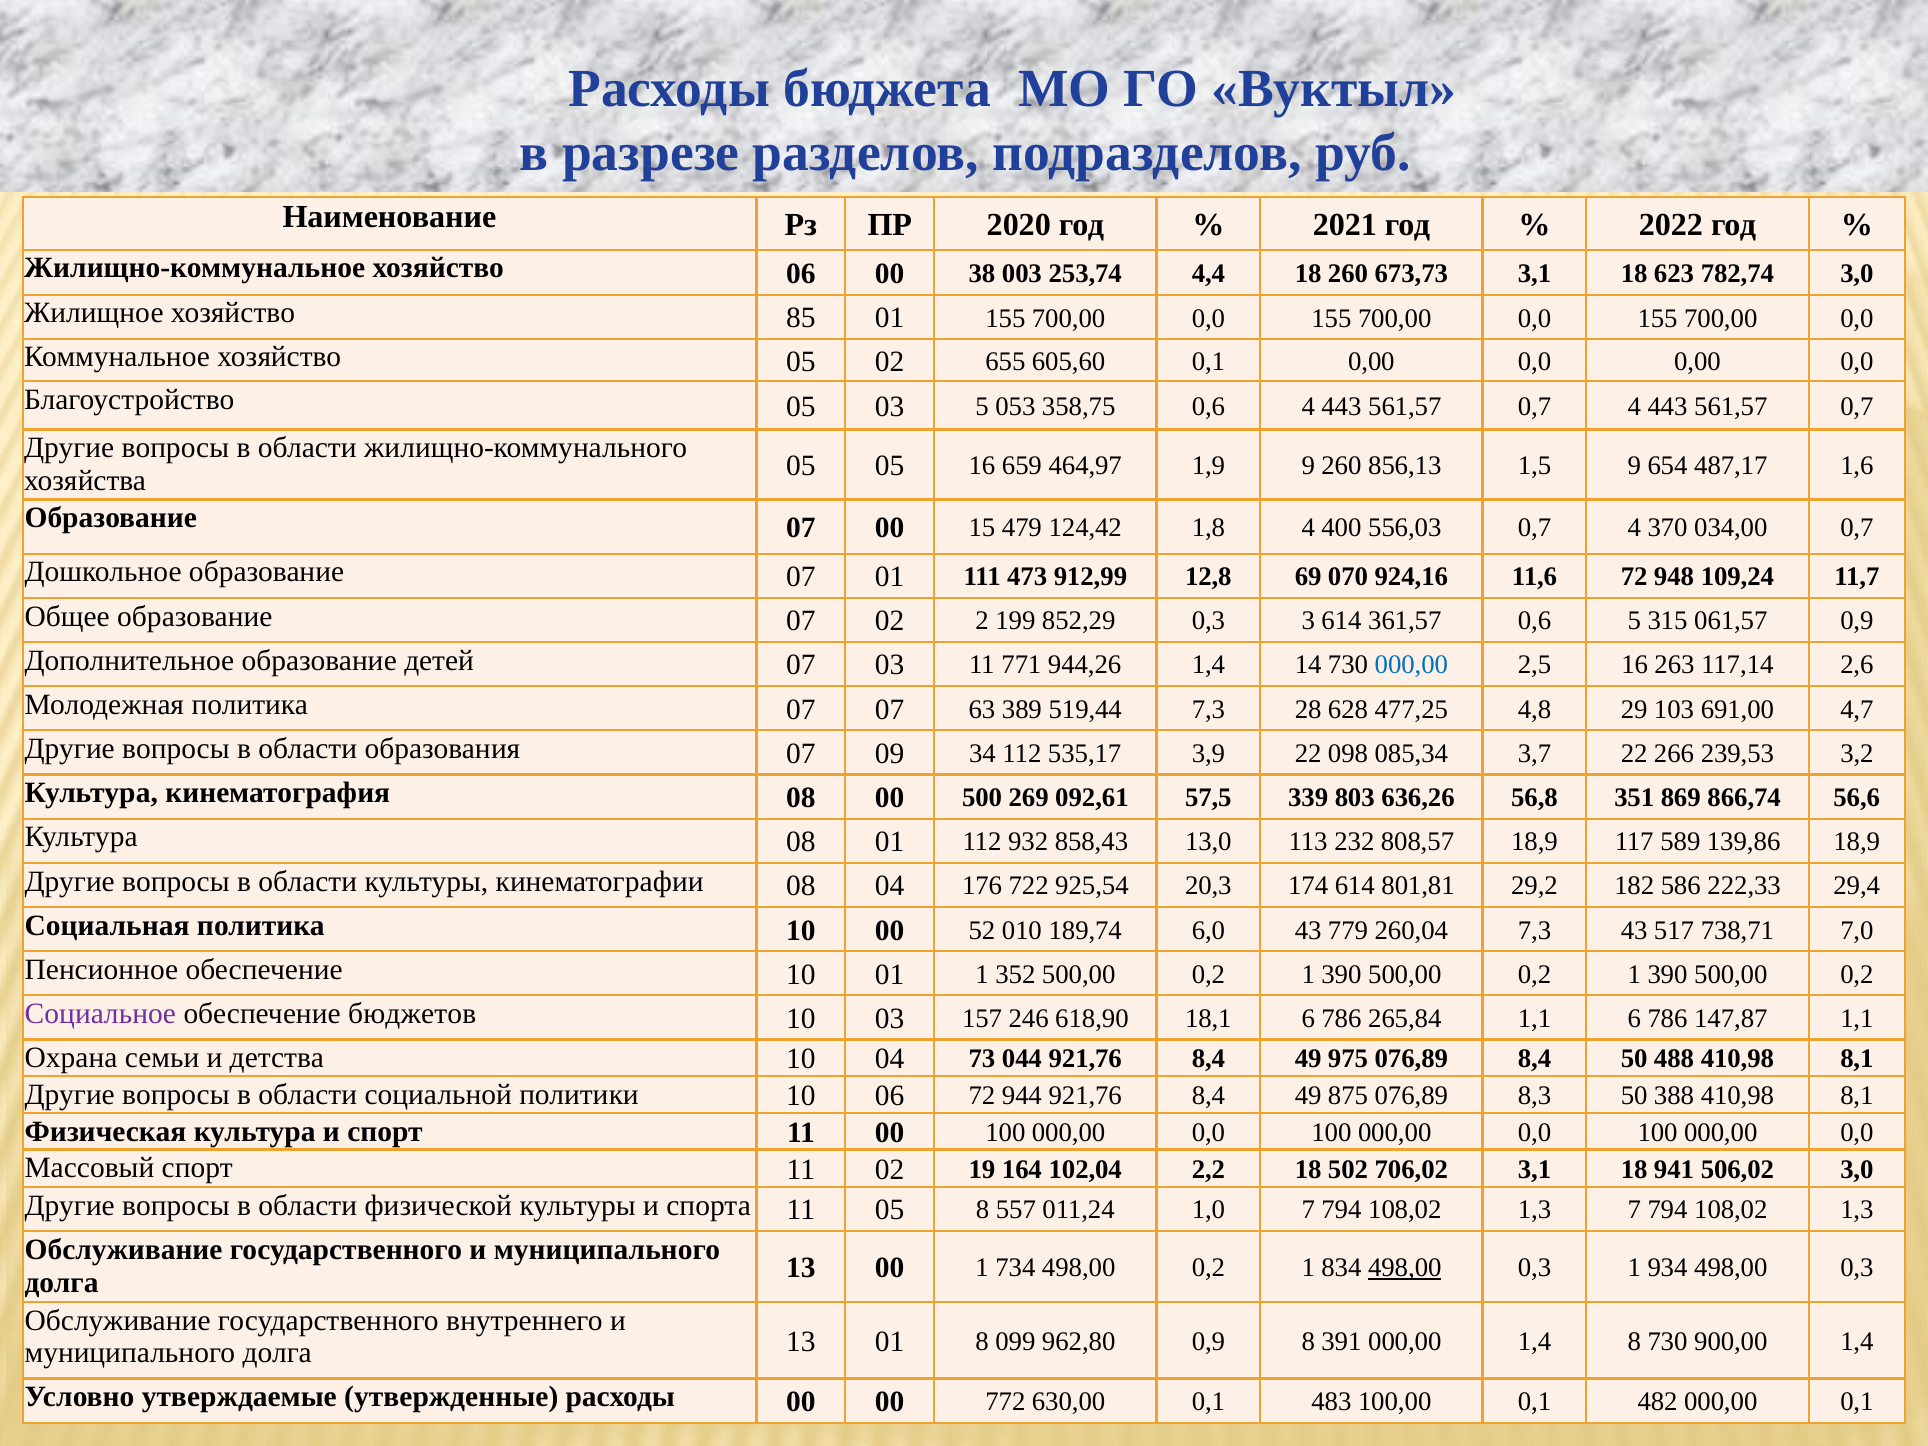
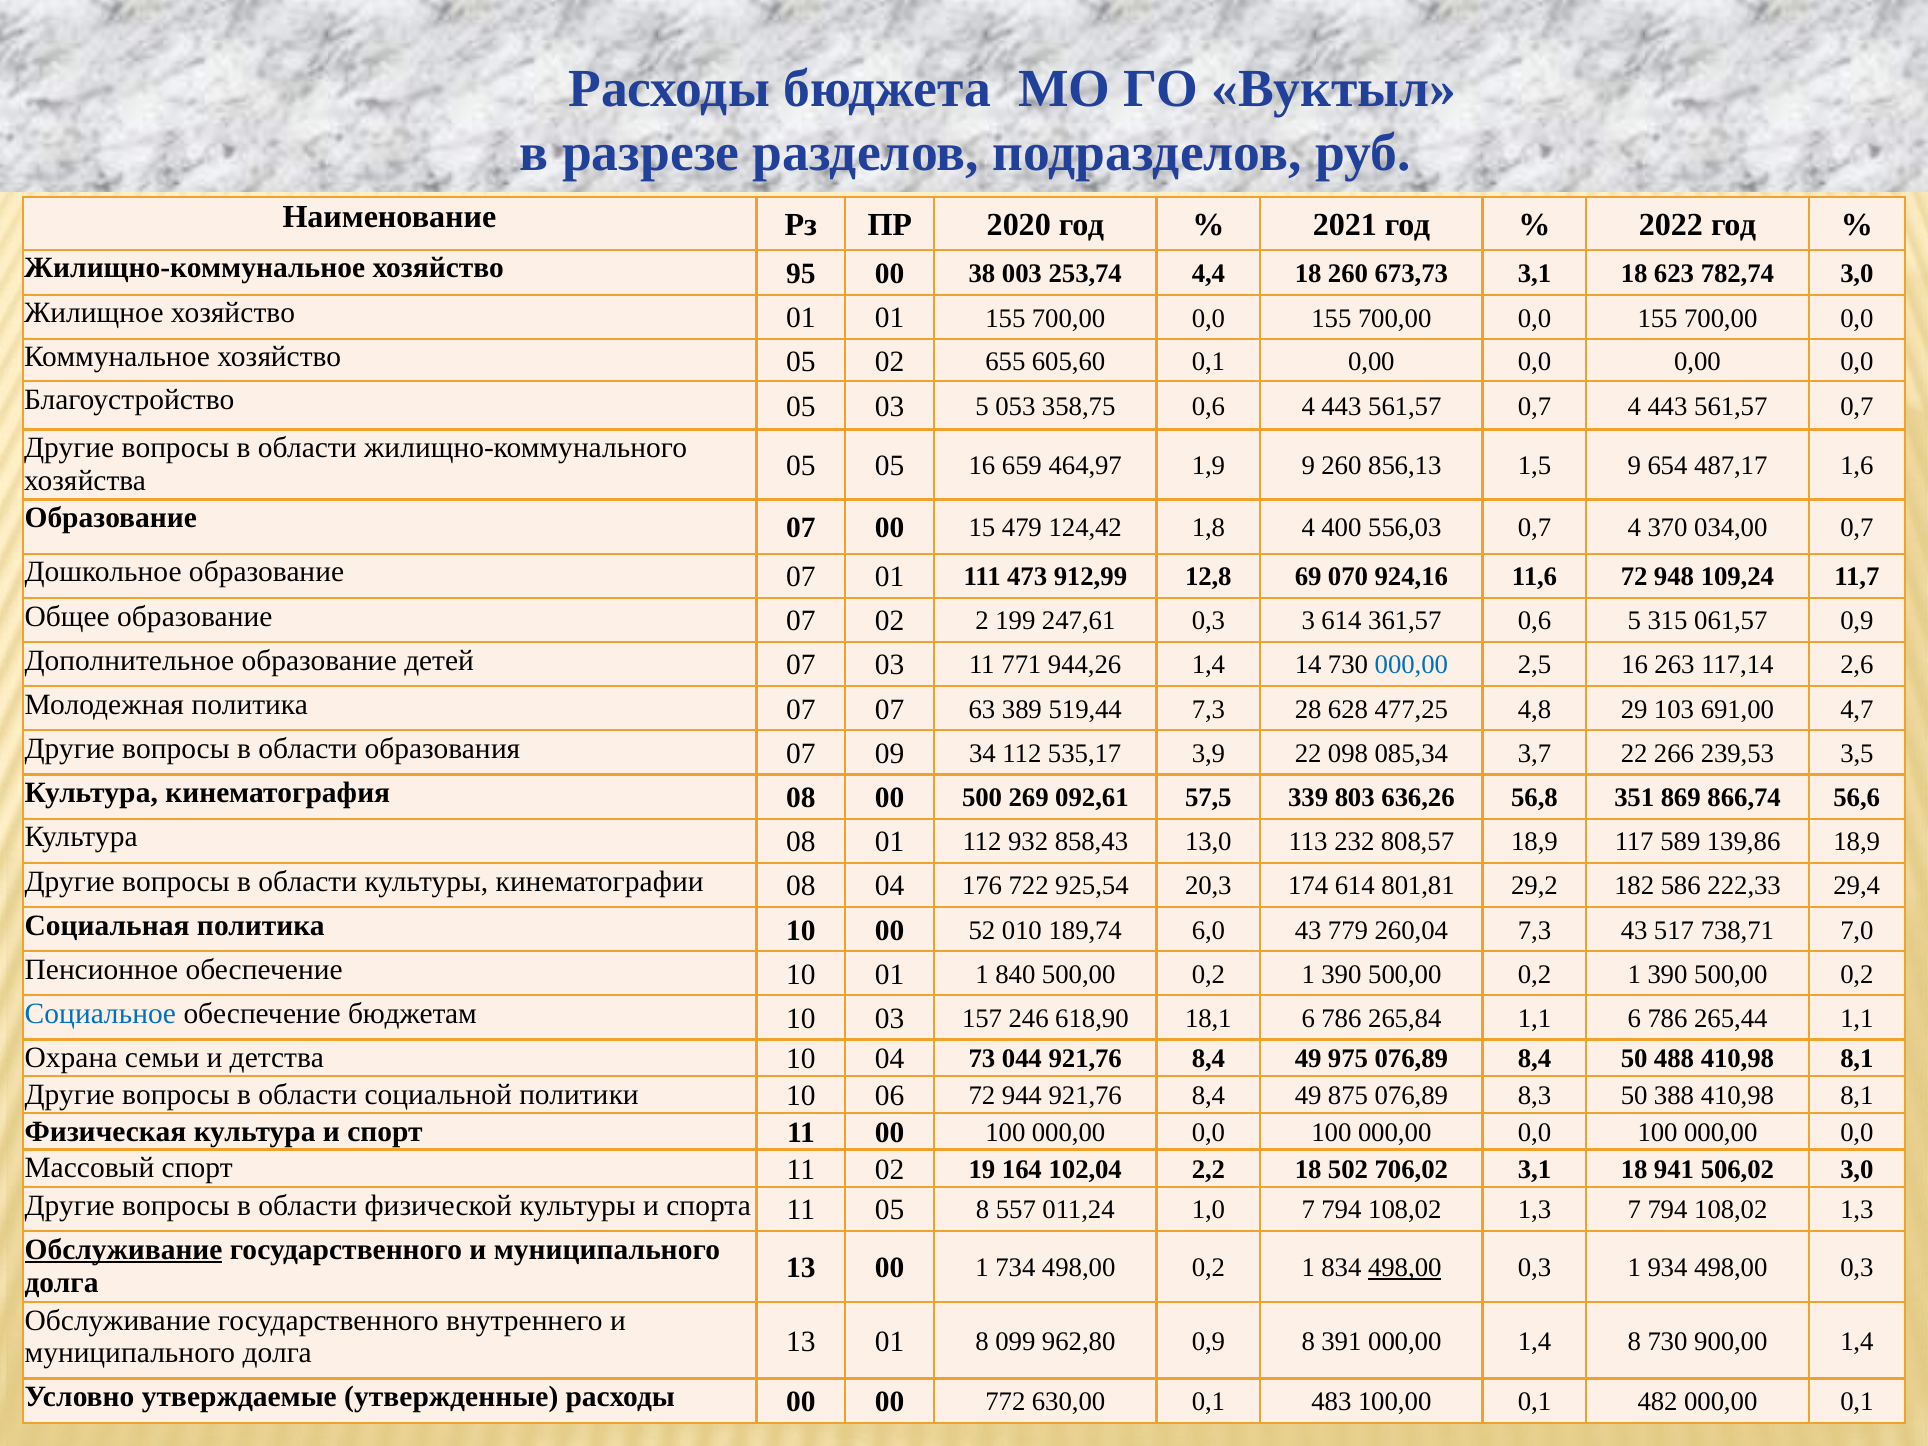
хозяйство 06: 06 -> 95
хозяйство 85: 85 -> 01
852,29: 852,29 -> 247,61
3,2: 3,2 -> 3,5
352: 352 -> 840
Социальное colour: purple -> blue
бюджетов: бюджетов -> бюджетам
147,87: 147,87 -> 265,44
Обслуживание at (124, 1250) underline: none -> present
